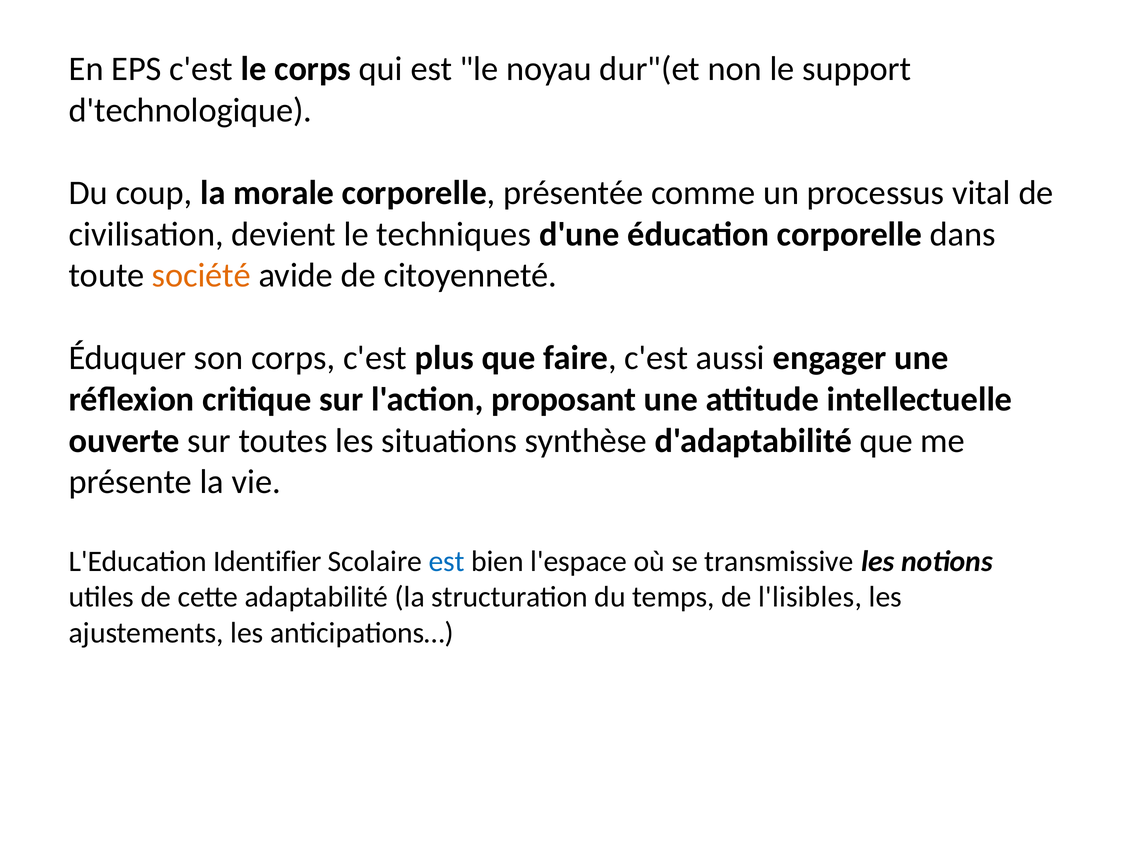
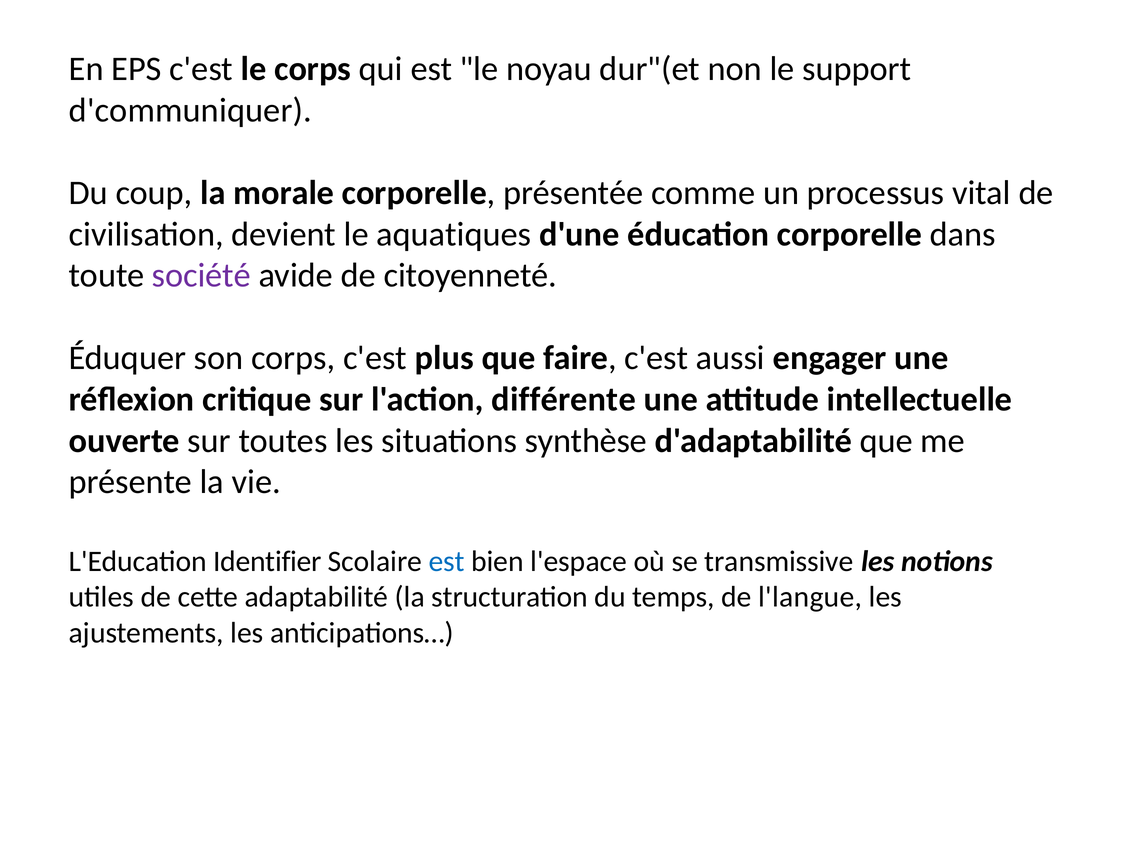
d'technologique: d'technologique -> d'communiquer
techniques: techniques -> aquatiques
société colour: orange -> purple
proposant: proposant -> différente
l'lisibles: l'lisibles -> l'langue
